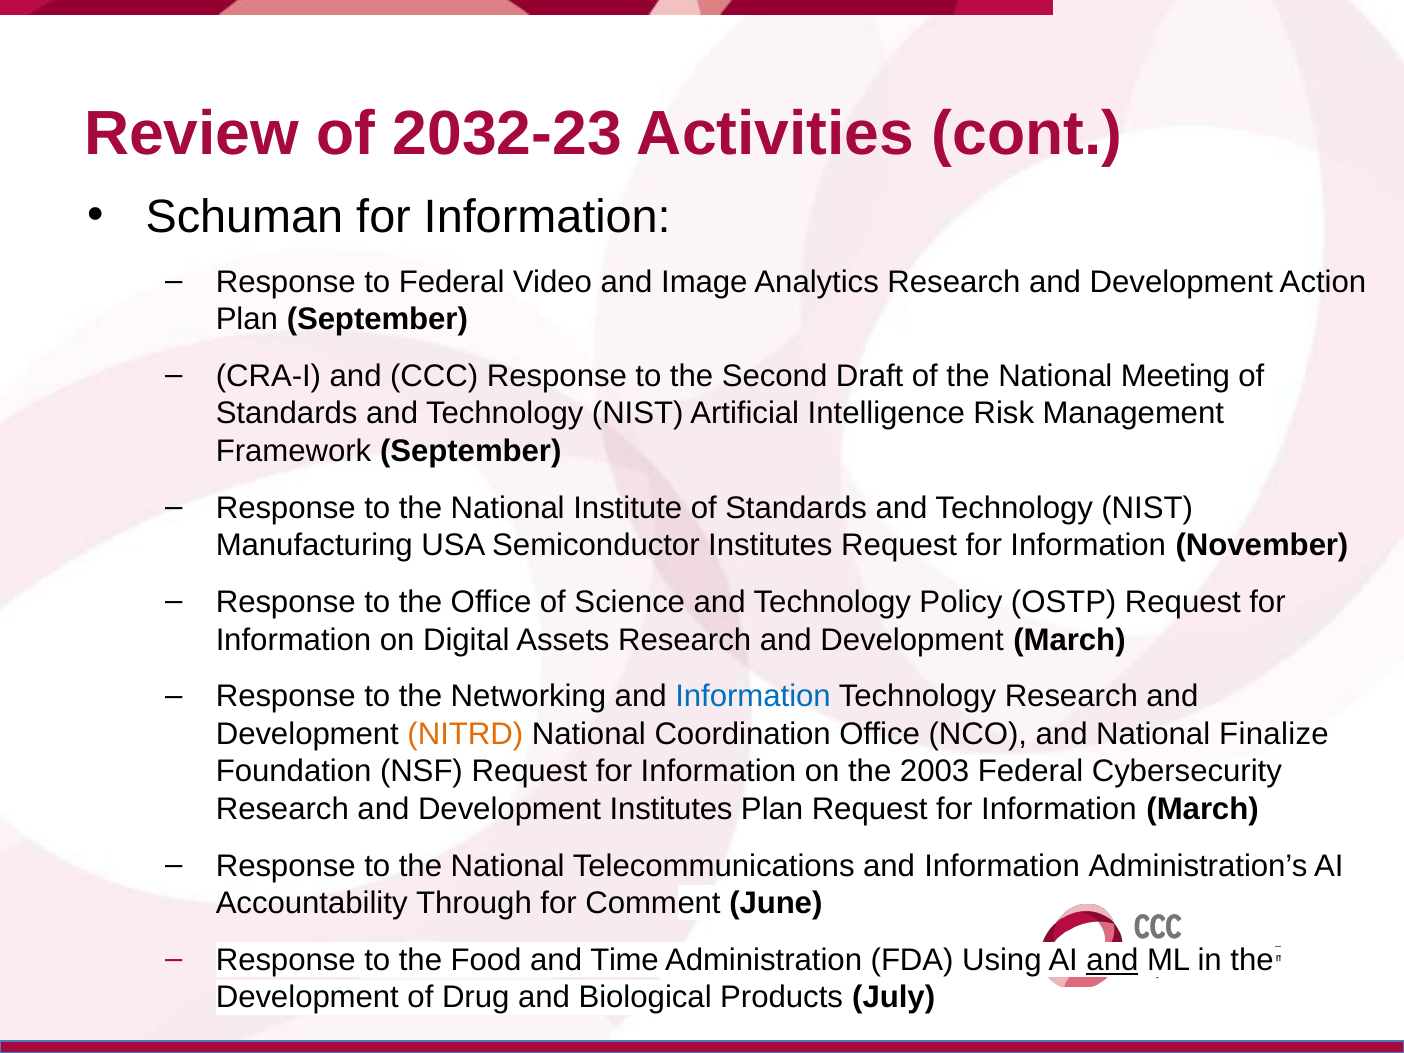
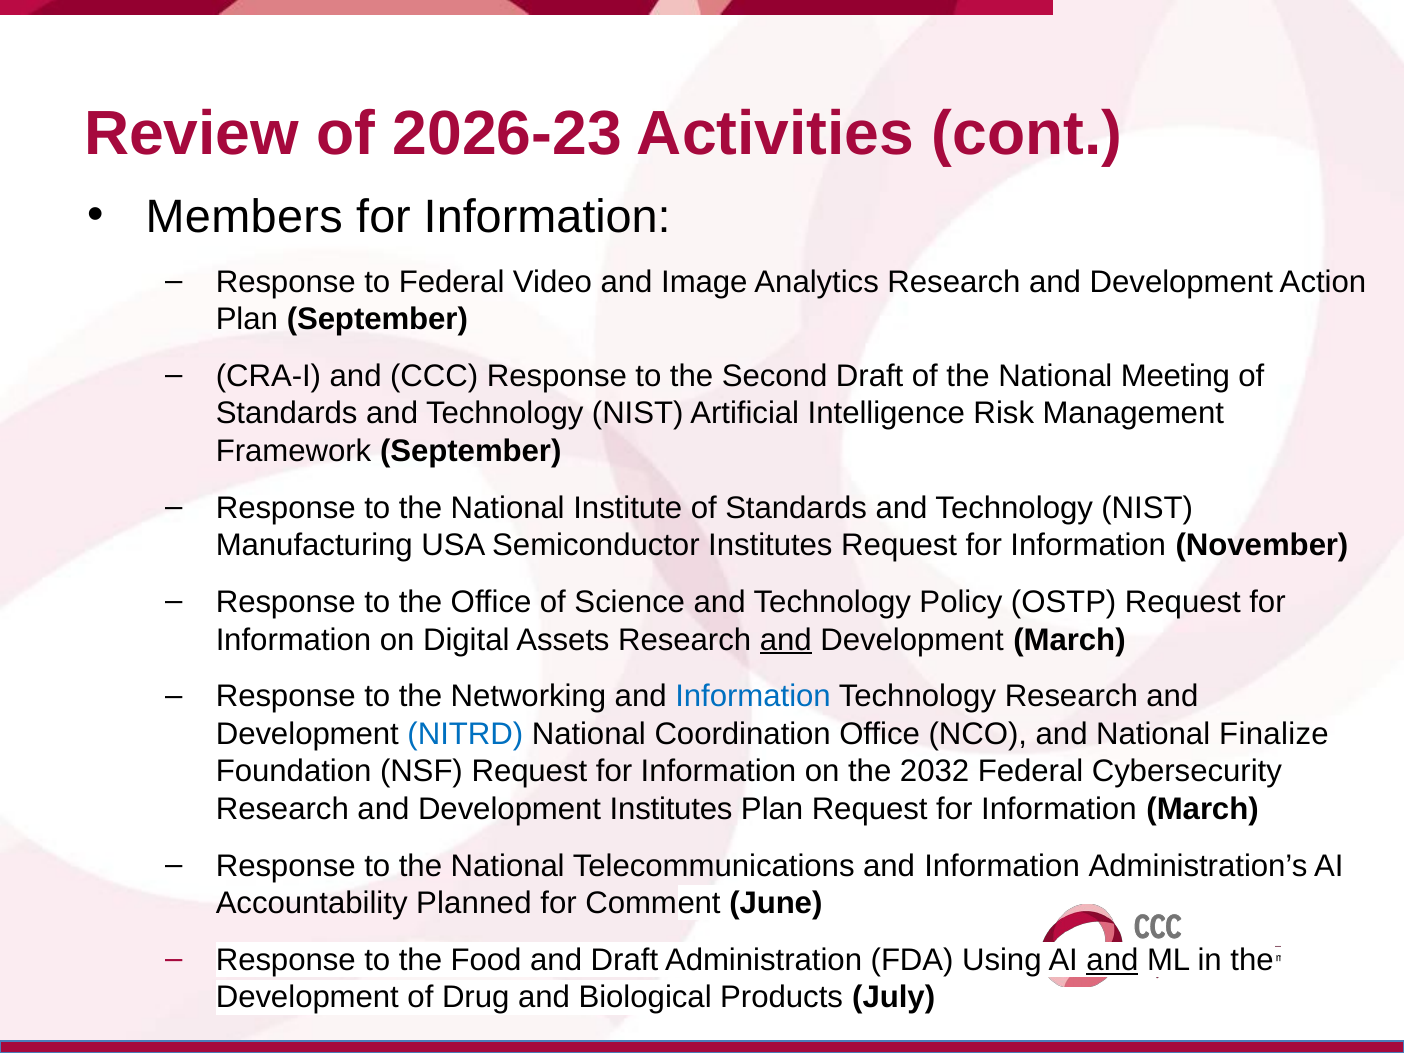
2032-23: 2032-23 -> 2026-23
Schuman: Schuman -> Members
and at (786, 640) underline: none -> present
NITRD colour: orange -> blue
2003: 2003 -> 2032
Through: Through -> Planned
and Time: Time -> Draft
